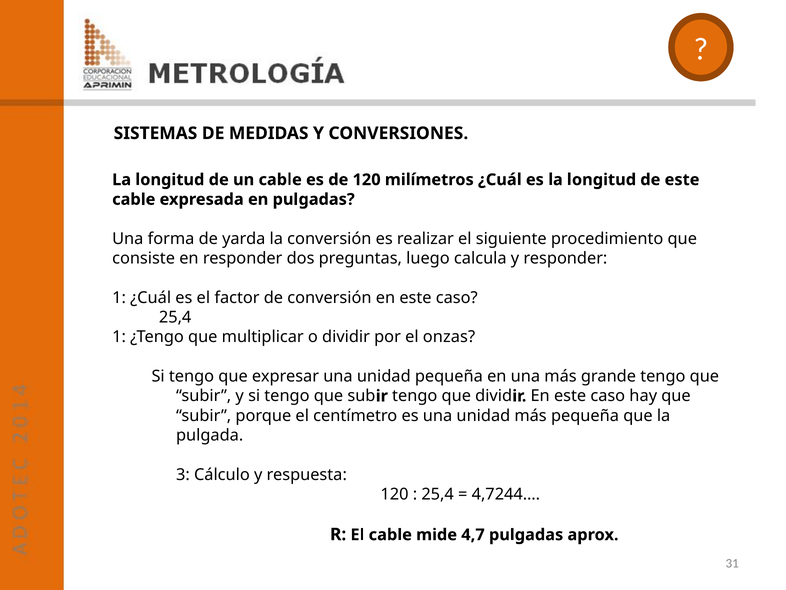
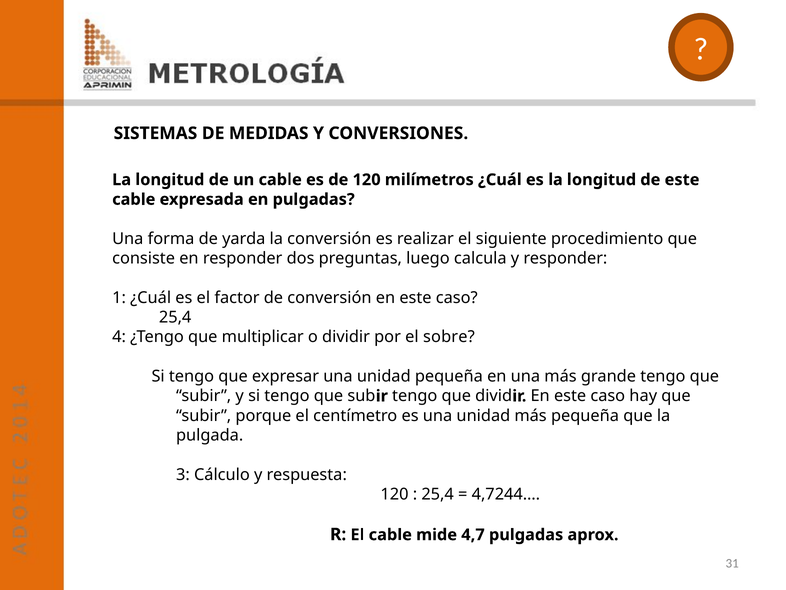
1 at (119, 337): 1 -> 4
onzas: onzas -> sobre
